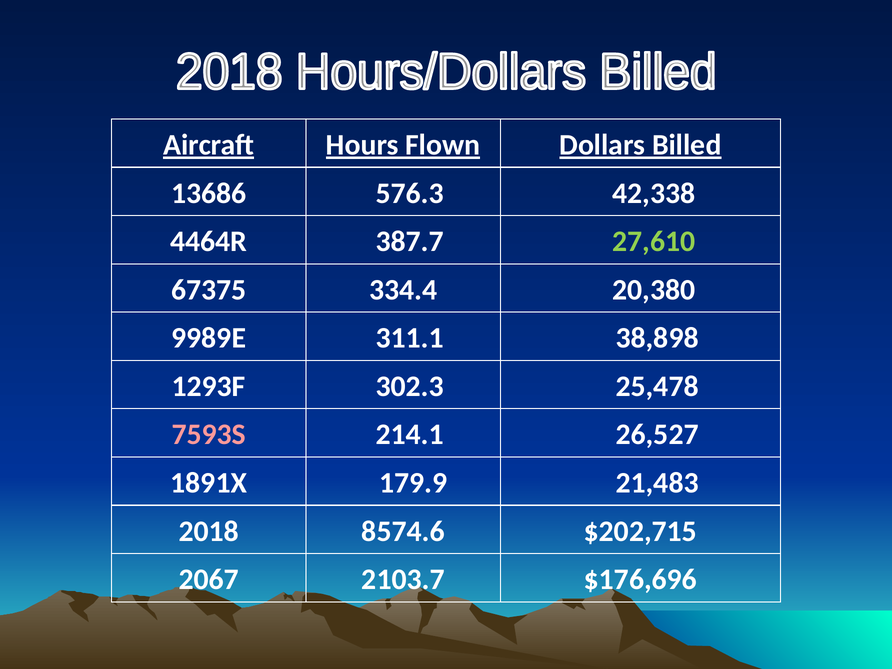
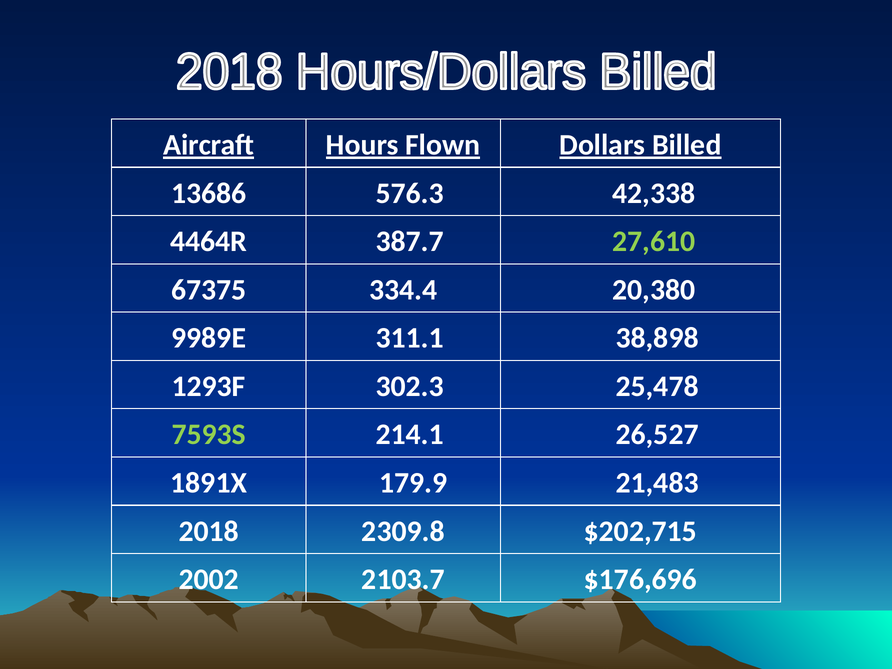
7593S colour: pink -> light green
8574.6: 8574.6 -> 2309.8
2067: 2067 -> 2002
